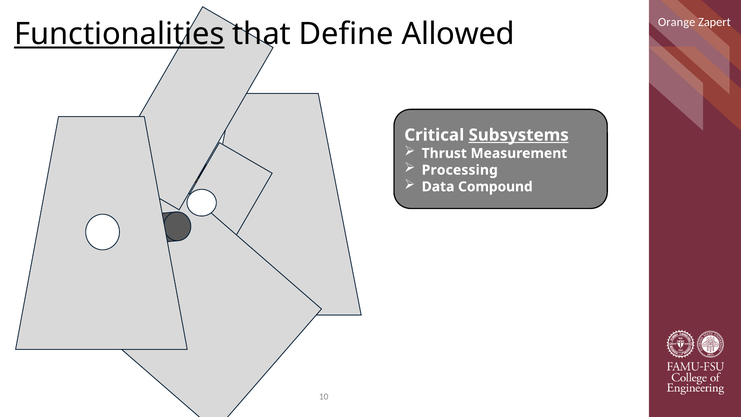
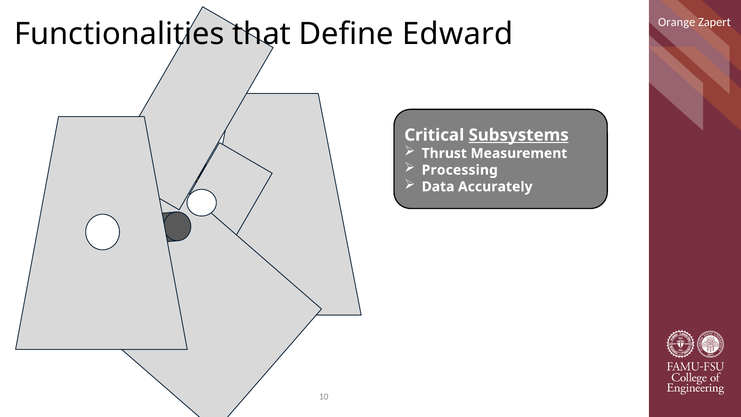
Functionalities underline: present -> none
Allowed: Allowed -> Edward
Compound: Compound -> Accurately
